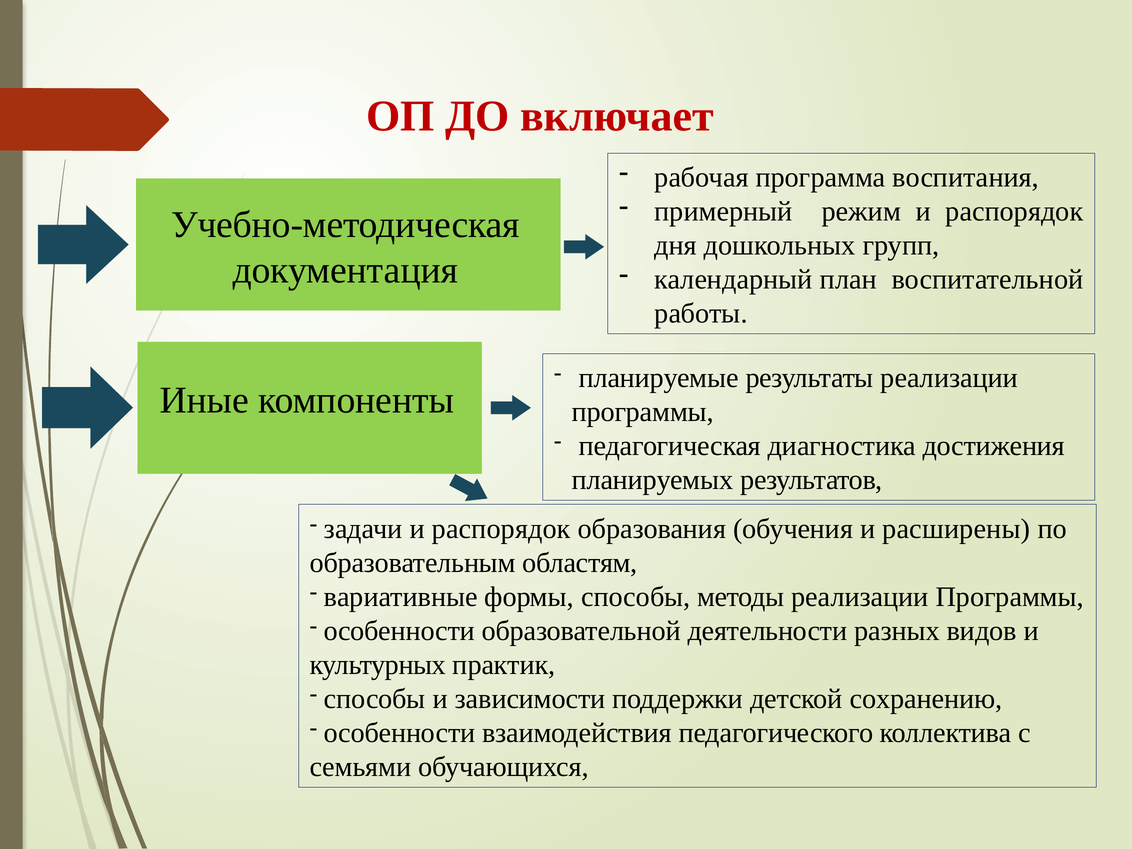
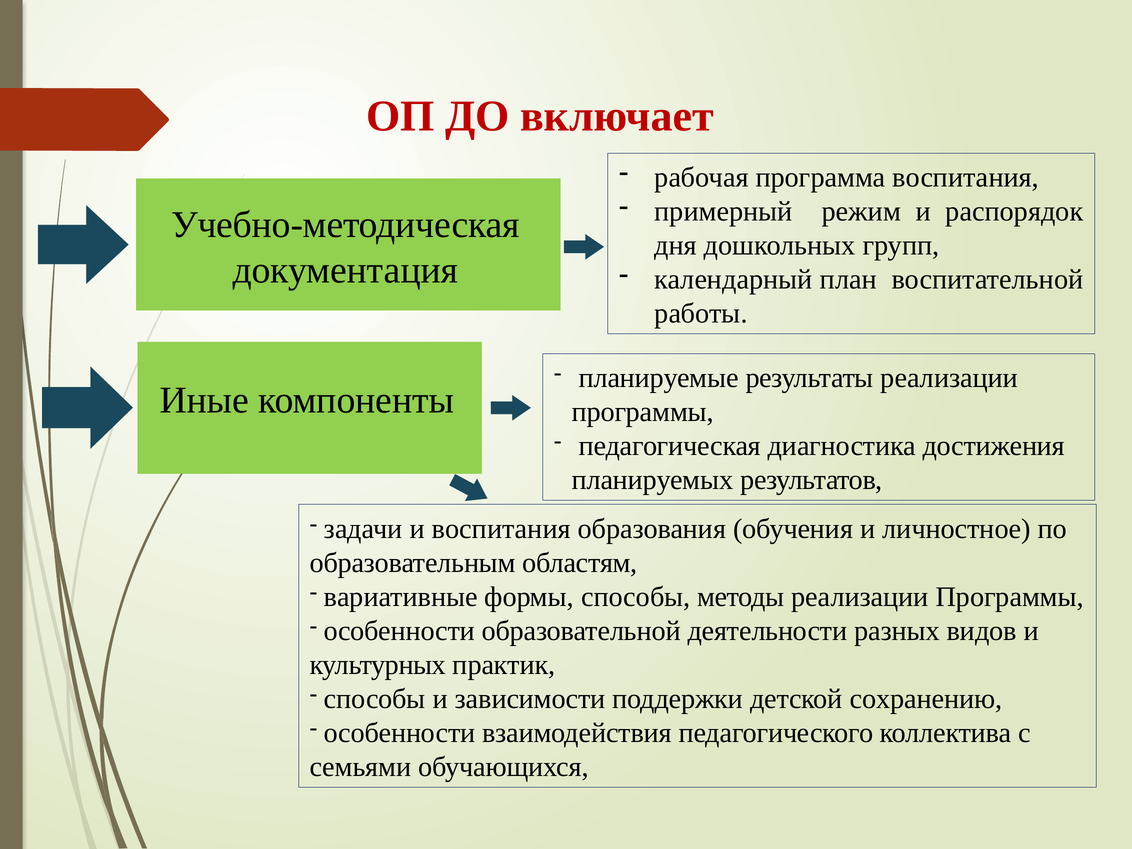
задачи и распорядок: распорядок -> воспитания
расширены: расширены -> личностное
